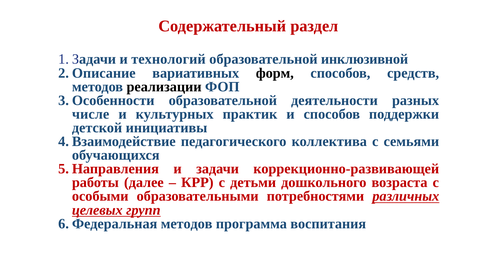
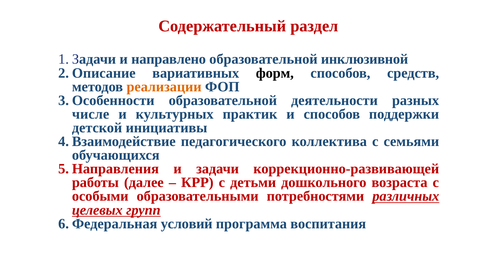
технологий: технологий -> направлено
реализации colour: black -> orange
методов at (187, 223): методов -> условий
